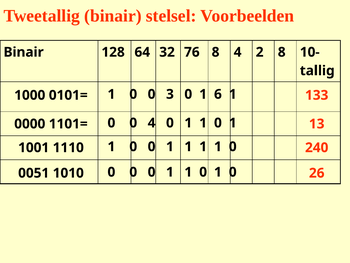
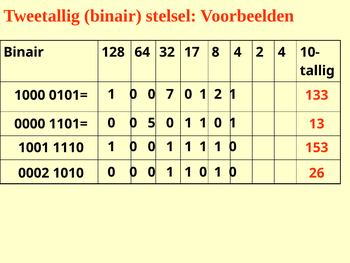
76: 76 -> 17
2 8: 8 -> 4
3: 3 -> 7
1 6: 6 -> 2
0 4: 4 -> 5
240: 240 -> 153
0051: 0051 -> 0002
